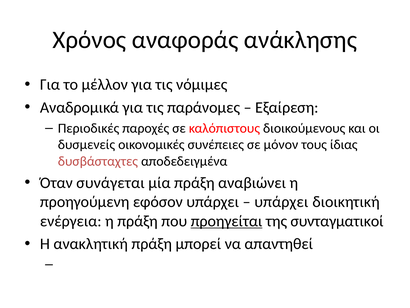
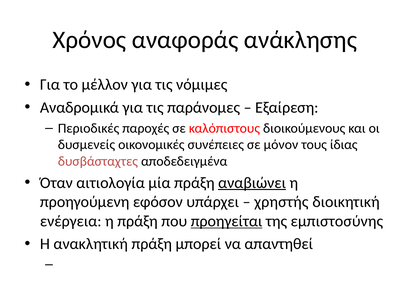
συνάγεται: συνάγεται -> αιτιολογία
αναβιώνει underline: none -> present
υπάρχει at (281, 202): υπάρχει -> χρηστής
συνταγματικοί: συνταγματικοί -> εμπιστοσύνης
